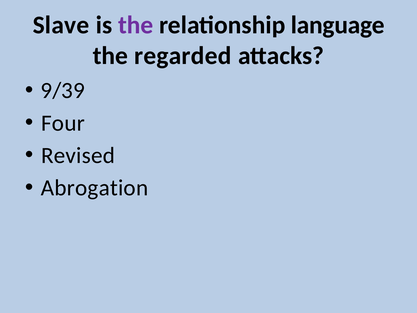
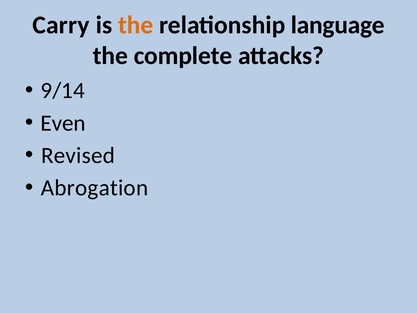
Slave: Slave -> Carry
the at (136, 25) colour: purple -> orange
regarded: regarded -> complete
9/39: 9/39 -> 9/14
Four: Four -> Even
